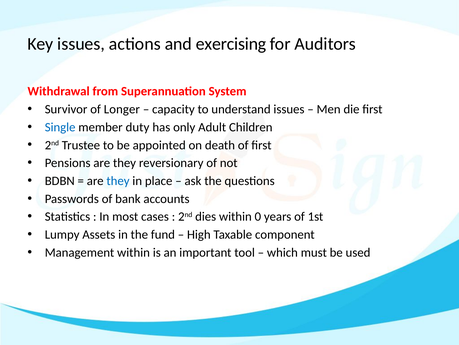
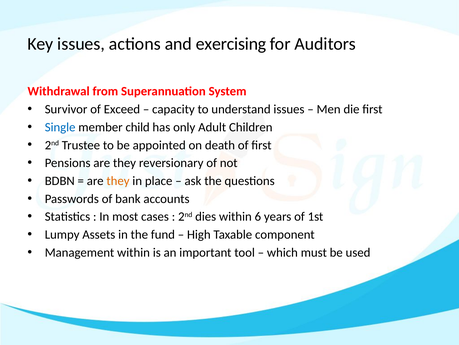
Longer: Longer -> Exceed
duty: duty -> child
they at (118, 181) colour: blue -> orange
0: 0 -> 6
